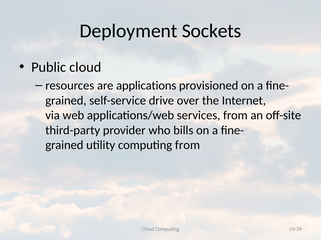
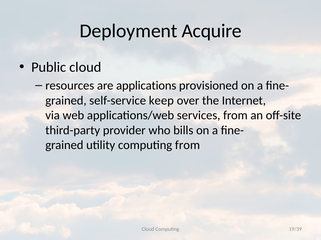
Sockets: Sockets -> Acquire
drive: drive -> keep
